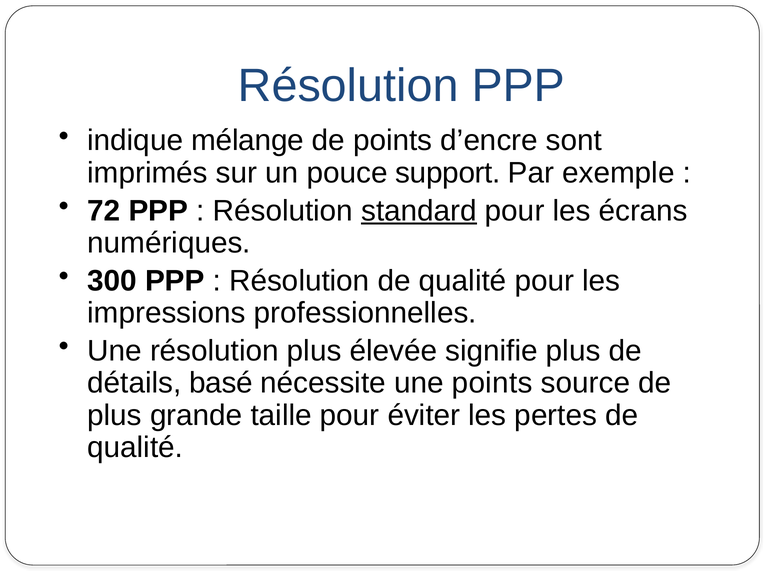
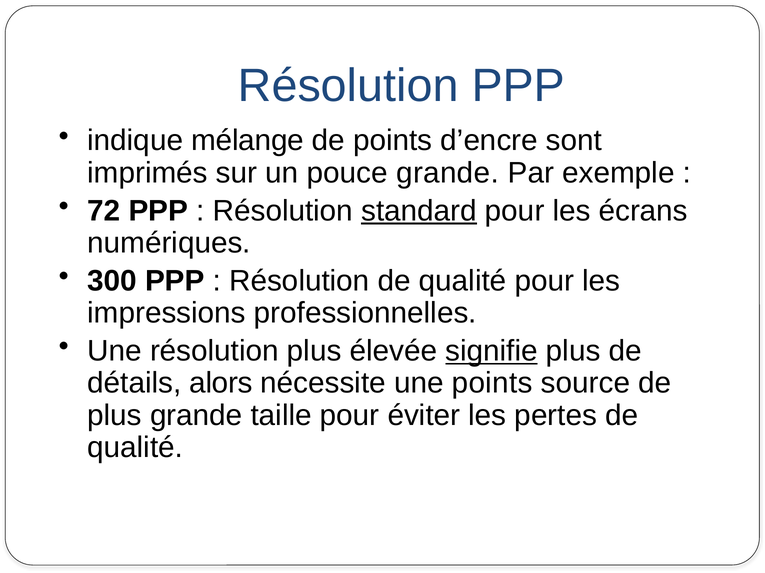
pouce support: support -> grande
signifie underline: none -> present
basé: basé -> alors
